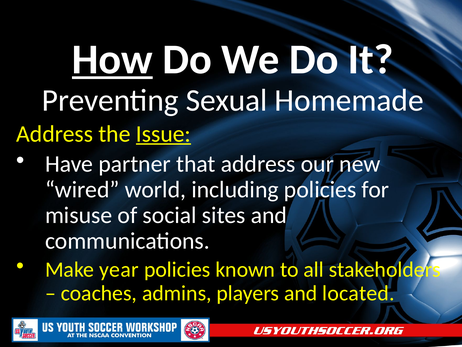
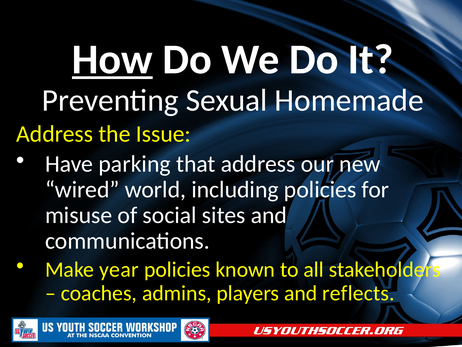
Issue underline: present -> none
partner: partner -> parking
located: located -> reflects
